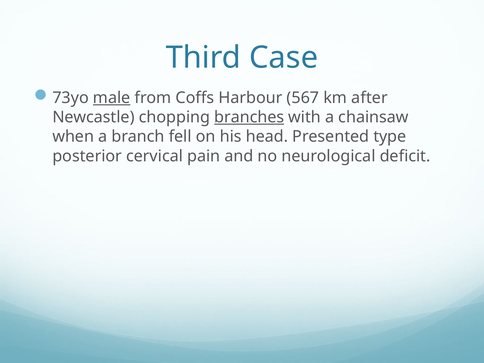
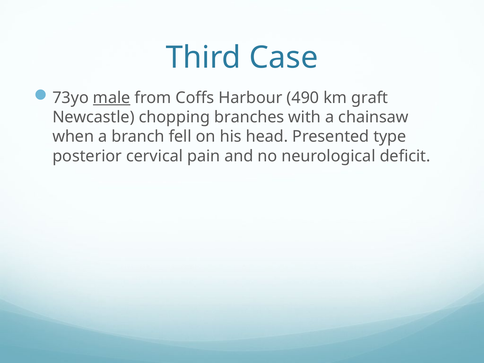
567: 567 -> 490
after: after -> graft
branches underline: present -> none
